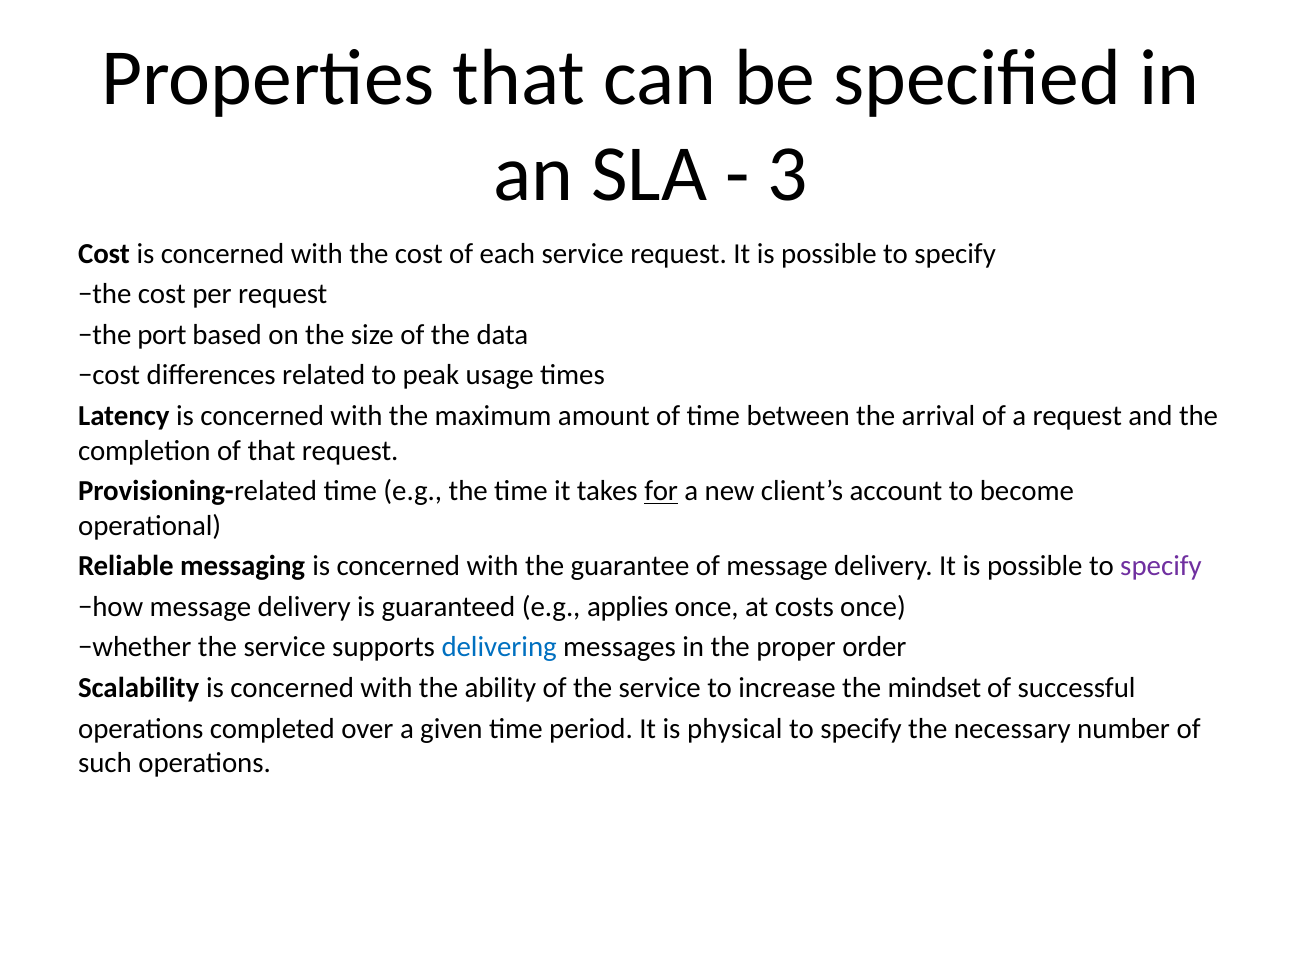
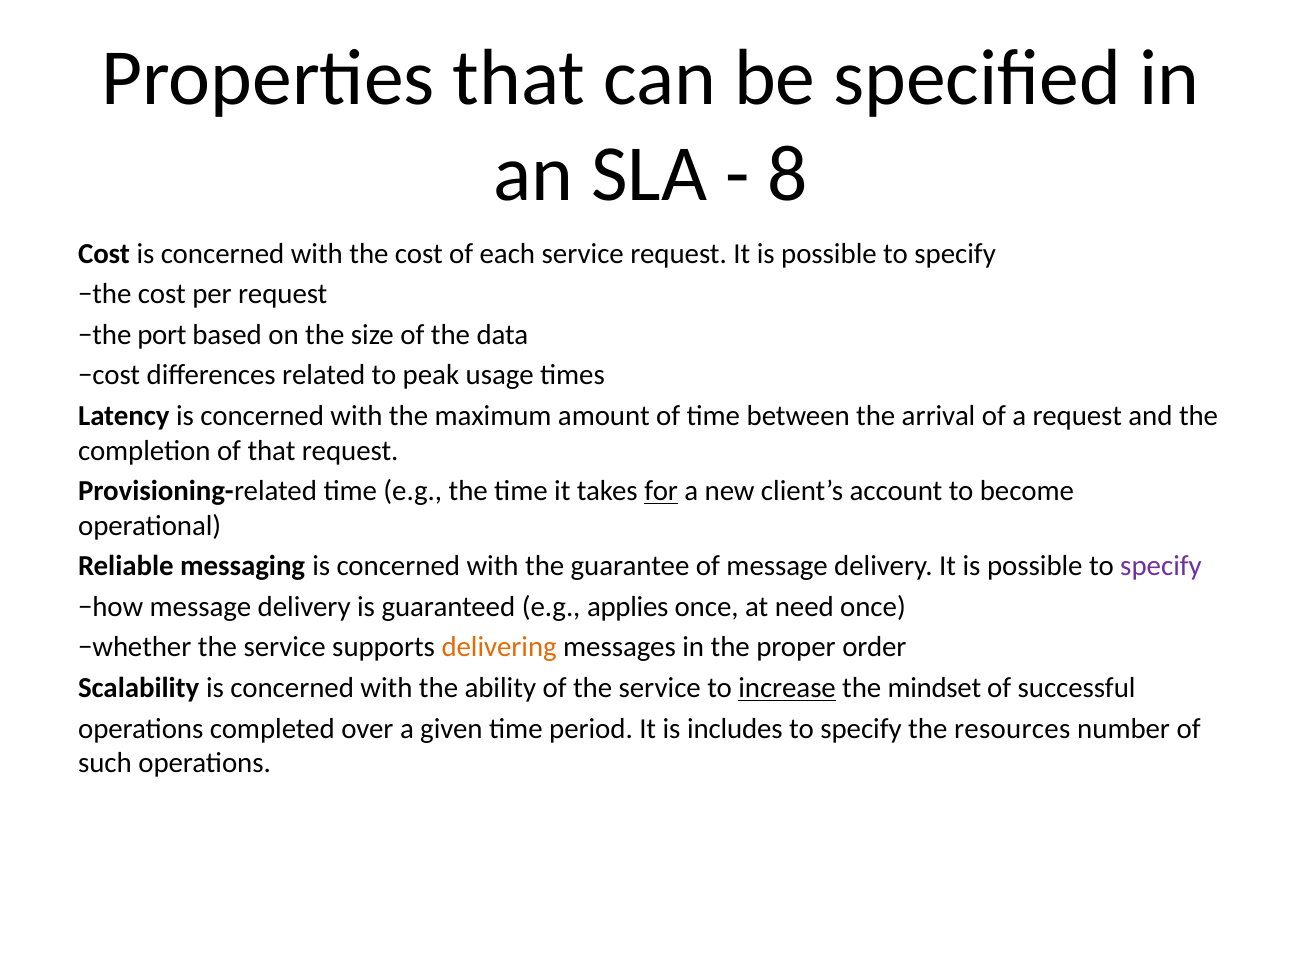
3: 3 -> 8
costs: costs -> need
delivering colour: blue -> orange
increase underline: none -> present
physical: physical -> includes
necessary: necessary -> resources
